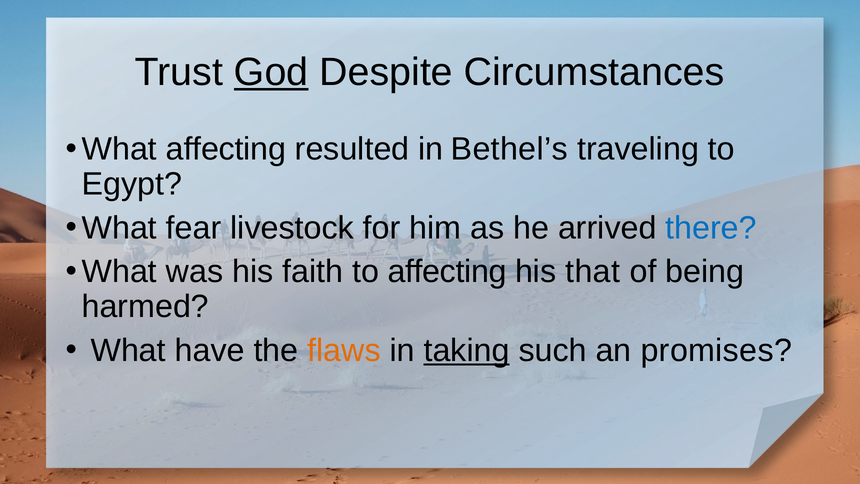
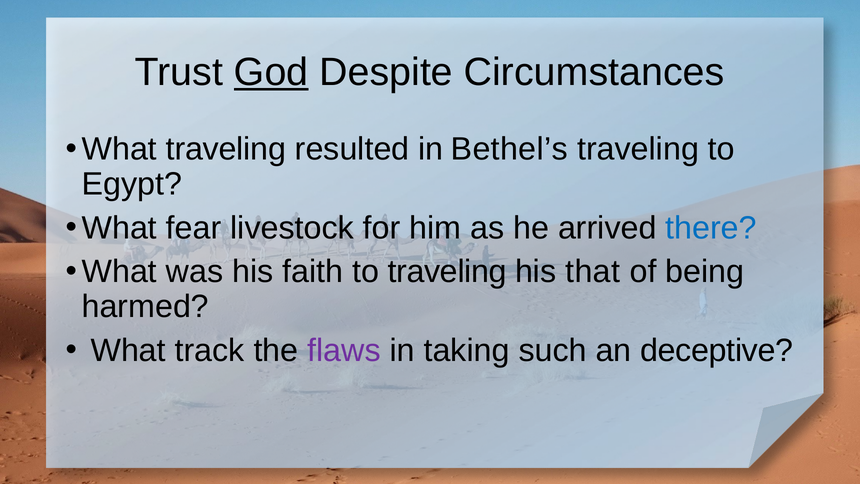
What affecting: affecting -> traveling
to affecting: affecting -> traveling
have: have -> track
flaws colour: orange -> purple
taking underline: present -> none
promises: promises -> deceptive
